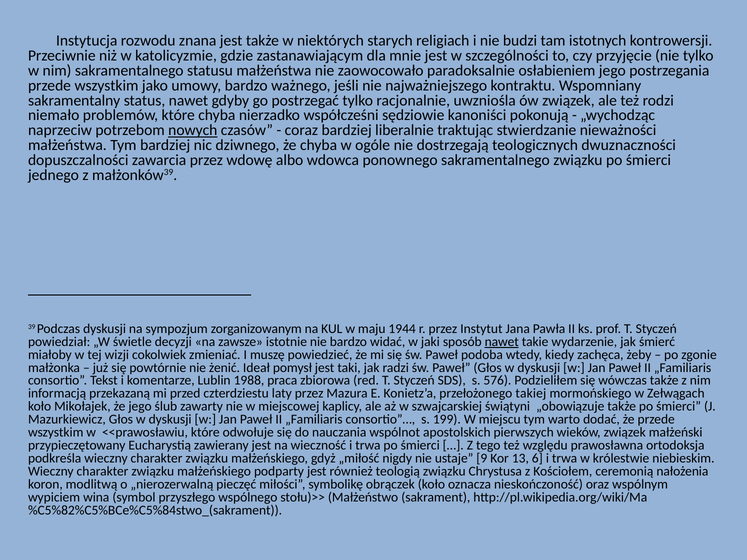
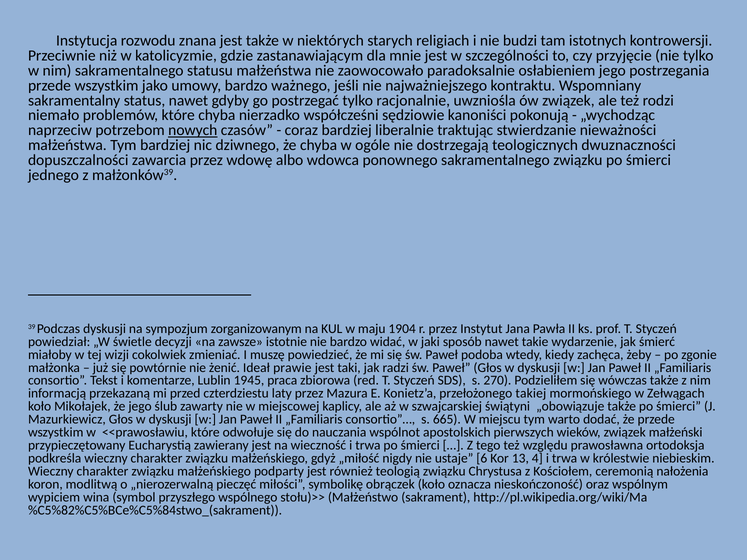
1944: 1944 -> 1904
nawet at (502, 342) underline: present -> none
pomysł: pomysł -> prawie
1988: 1988 -> 1945
576: 576 -> 270
199: 199 -> 665
9: 9 -> 6
6: 6 -> 4
